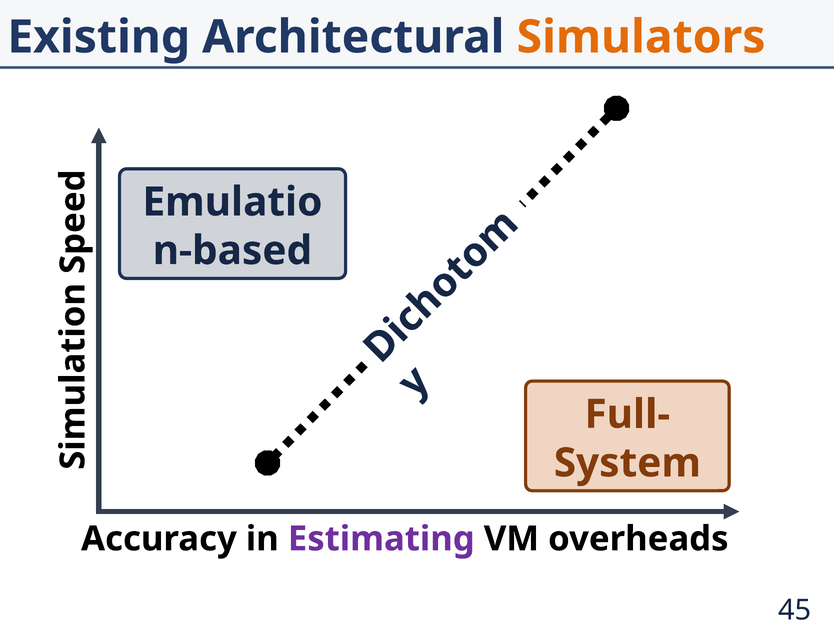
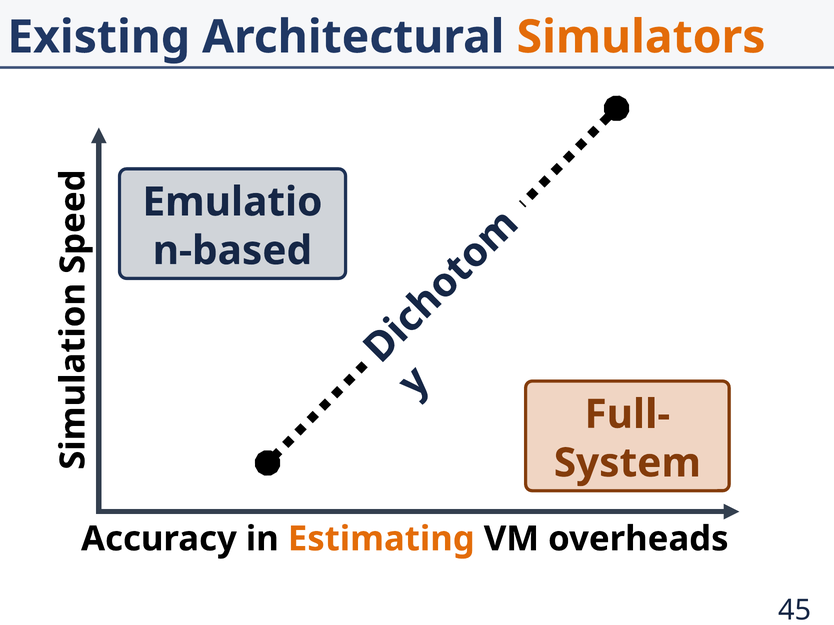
Estimating colour: purple -> orange
